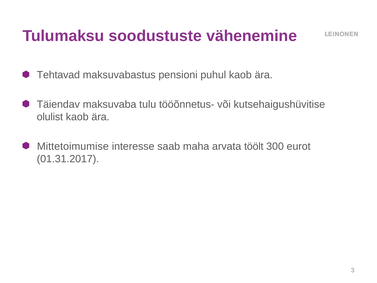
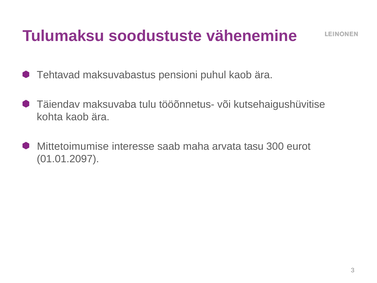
olulist: olulist -> kohta
töölt: töölt -> tasu
01.31.2017: 01.31.2017 -> 01.01.2097
